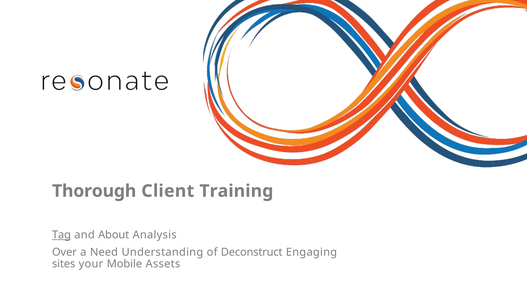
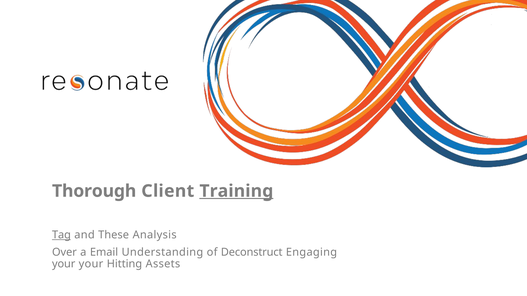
Training underline: none -> present
About: About -> These
Need: Need -> Email
sites at (64, 264): sites -> your
Mobile: Mobile -> Hitting
